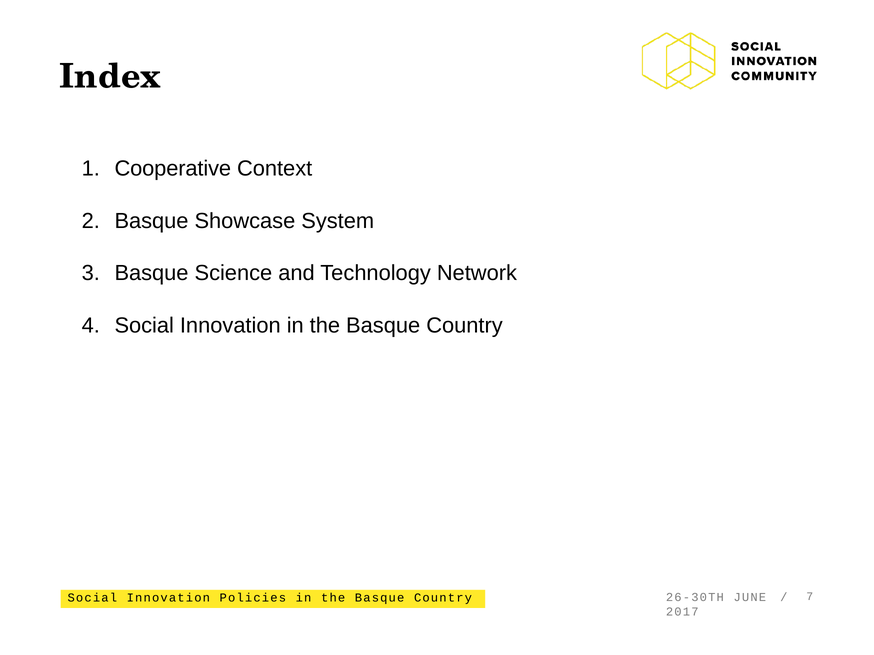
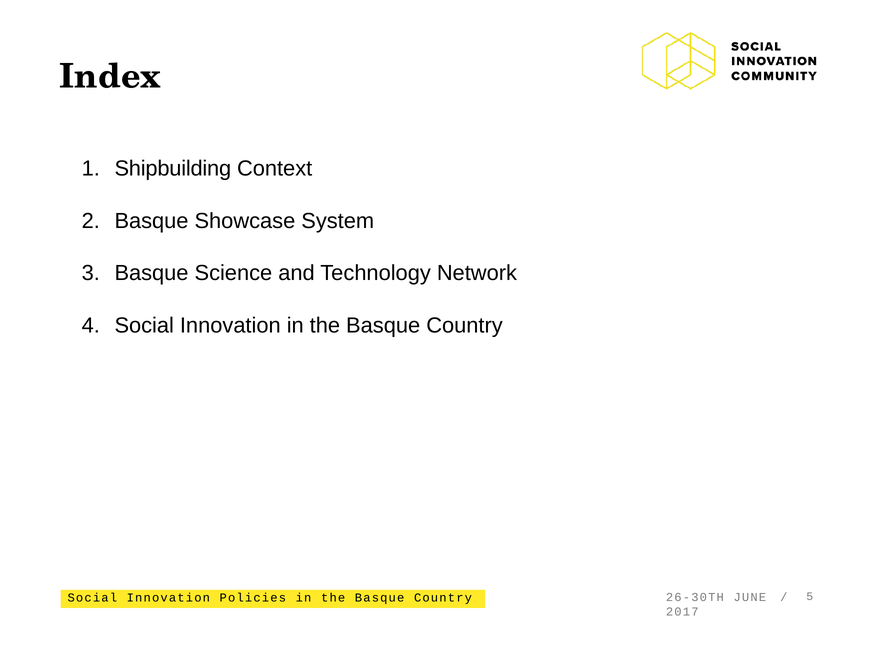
Cooperative: Cooperative -> Shipbuilding
7: 7 -> 5
